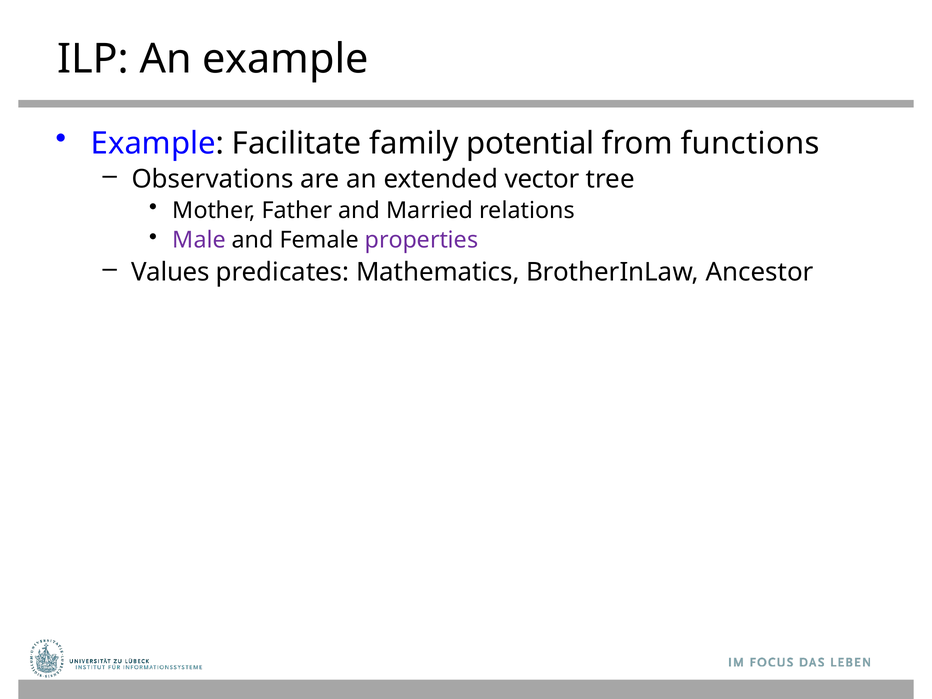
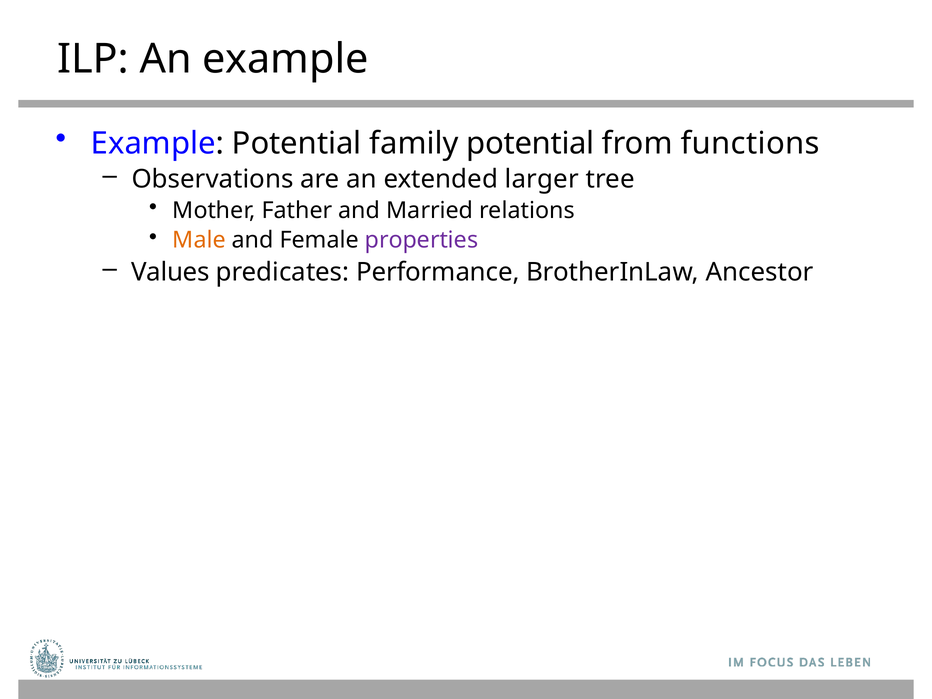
Example Facilitate: Facilitate -> Potential
vector: vector -> larger
Male colour: purple -> orange
Mathematics: Mathematics -> Performance
